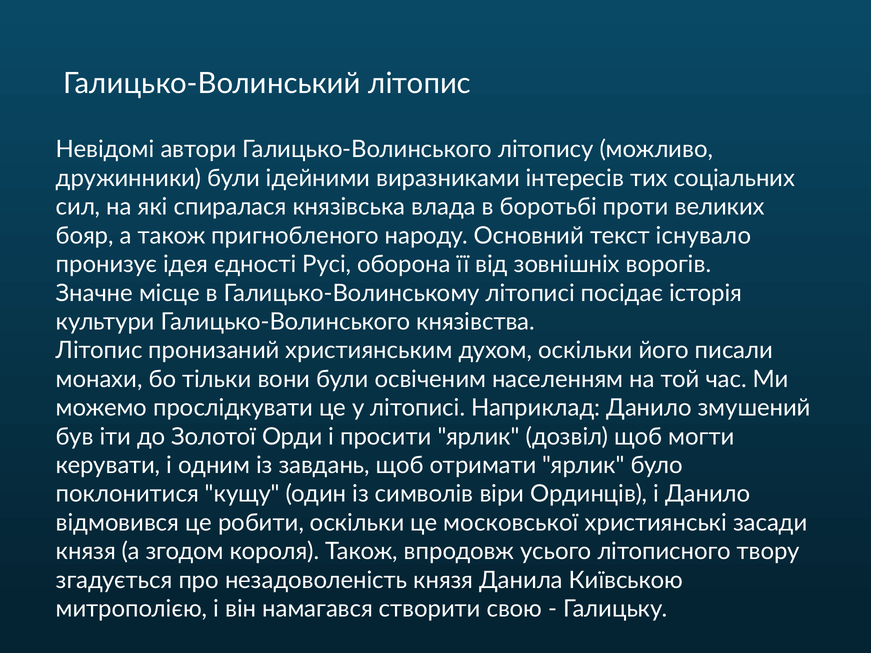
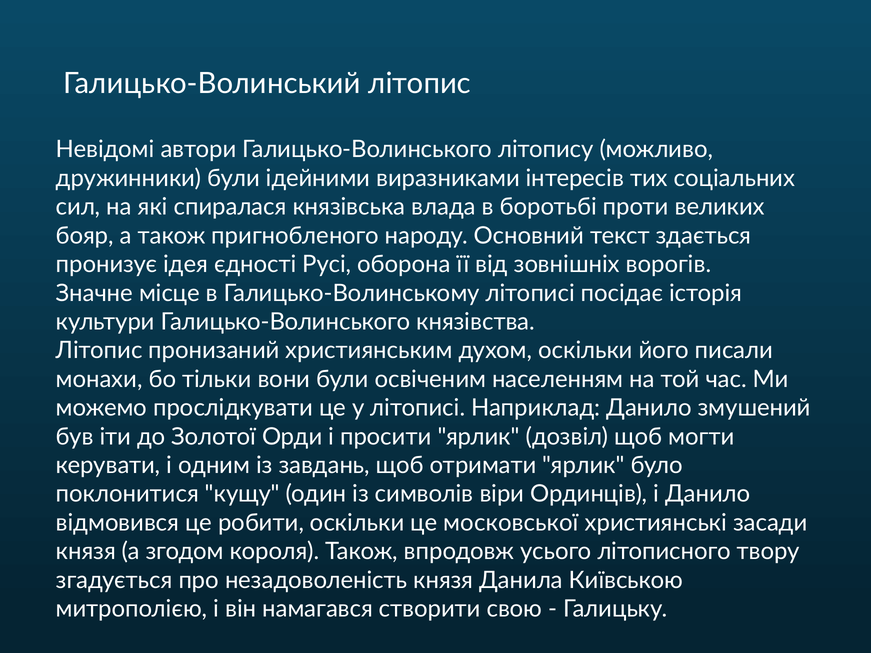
існувало: існувало -> здається
